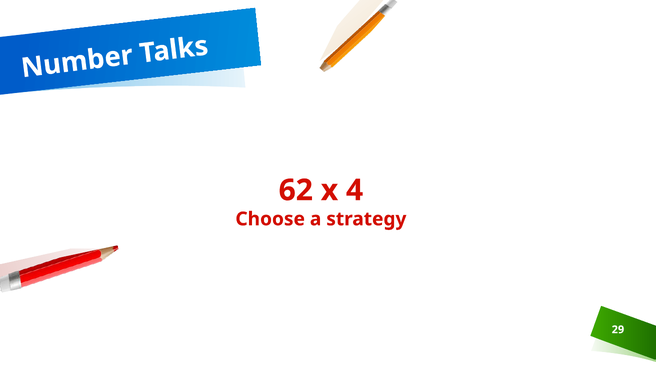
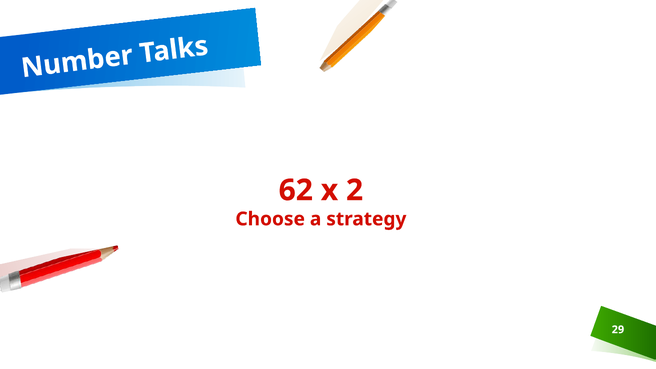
4: 4 -> 2
